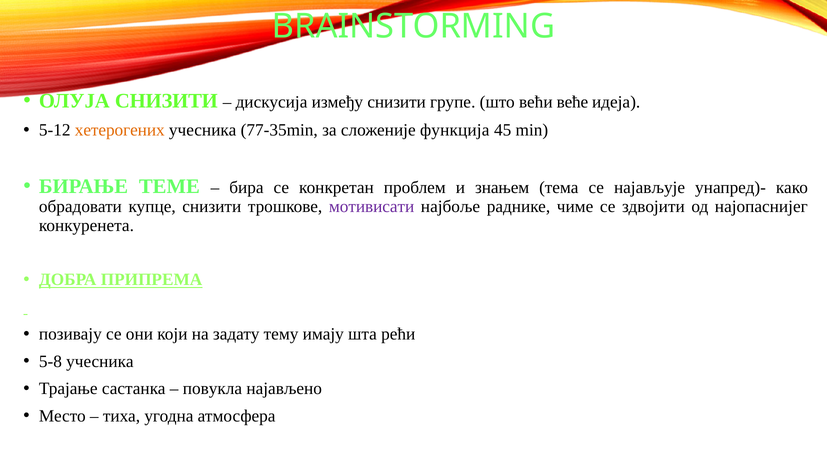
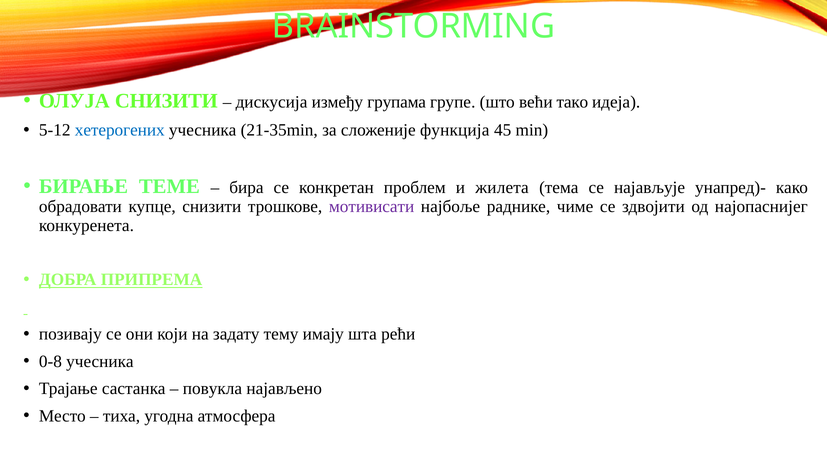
између снизити: снизити -> групама
веће: веће -> тако
хетерогених colour: orange -> blue
77-35min: 77-35min -> 21-35min
знањем: знањем -> жилета
5-8: 5-8 -> 0-8
